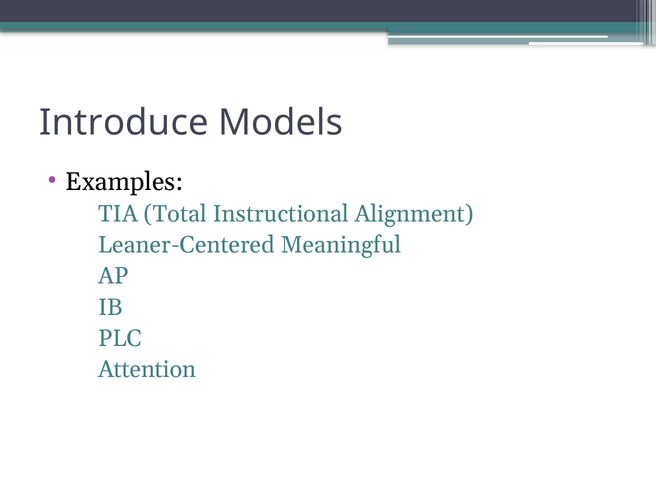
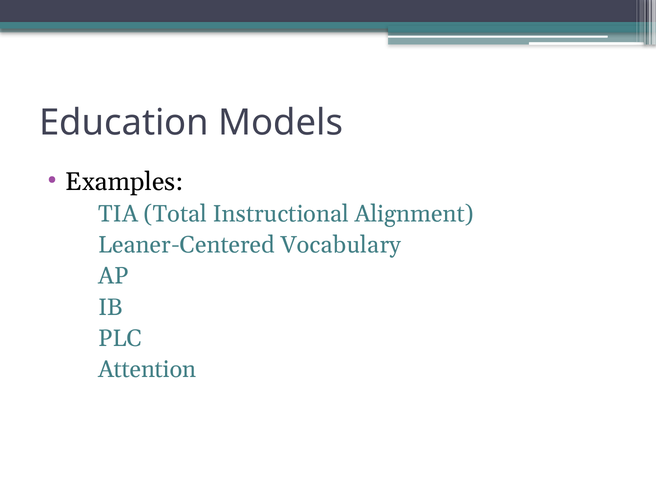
Introduce: Introduce -> Education
Meaningful: Meaningful -> Vocabulary
